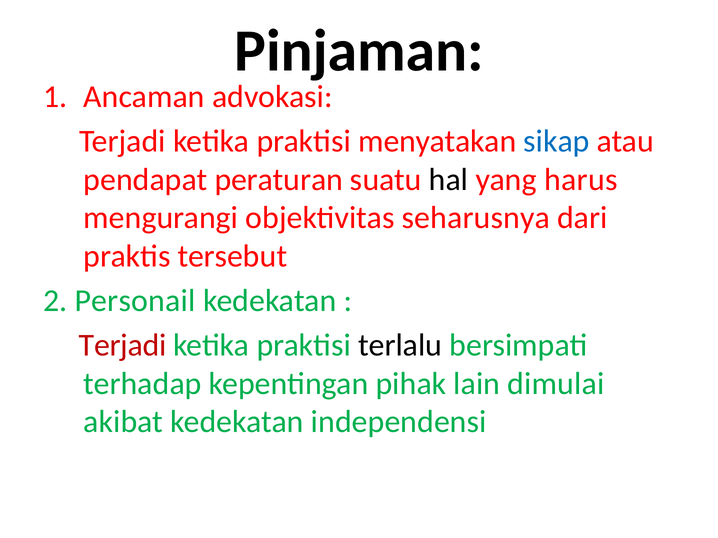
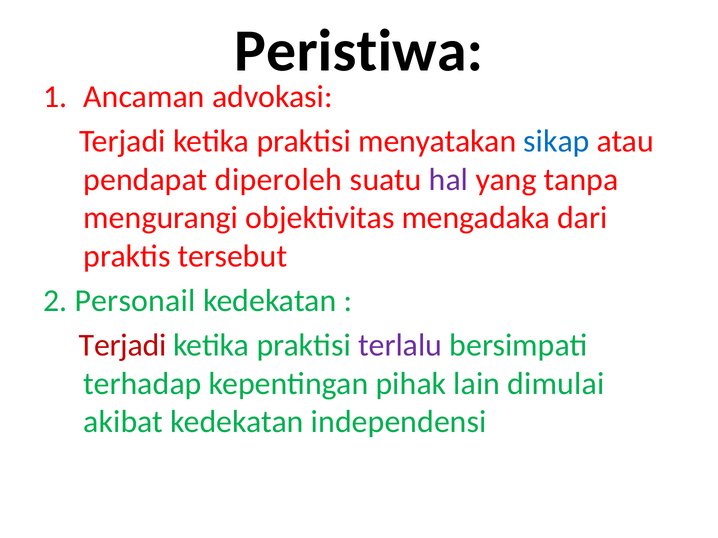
Pinjaman: Pinjaman -> Peristiwa
peraturan: peraturan -> diperoleh
hal colour: black -> purple
harus: harus -> tanpa
seharusnya: seharusnya -> mengadaka
terlalu colour: black -> purple
